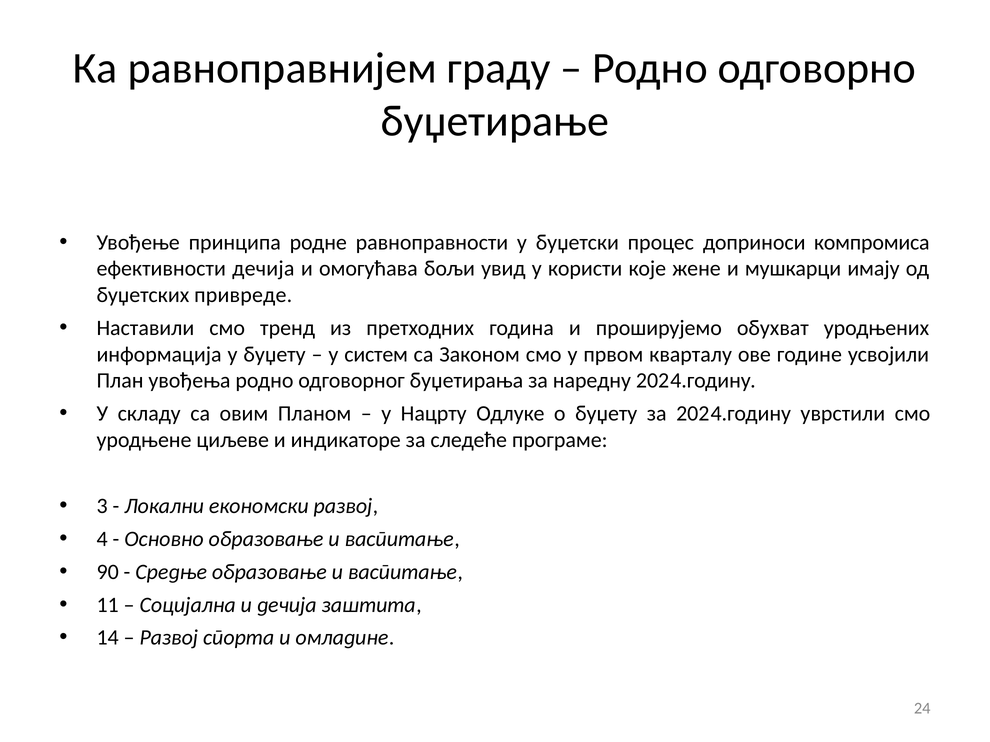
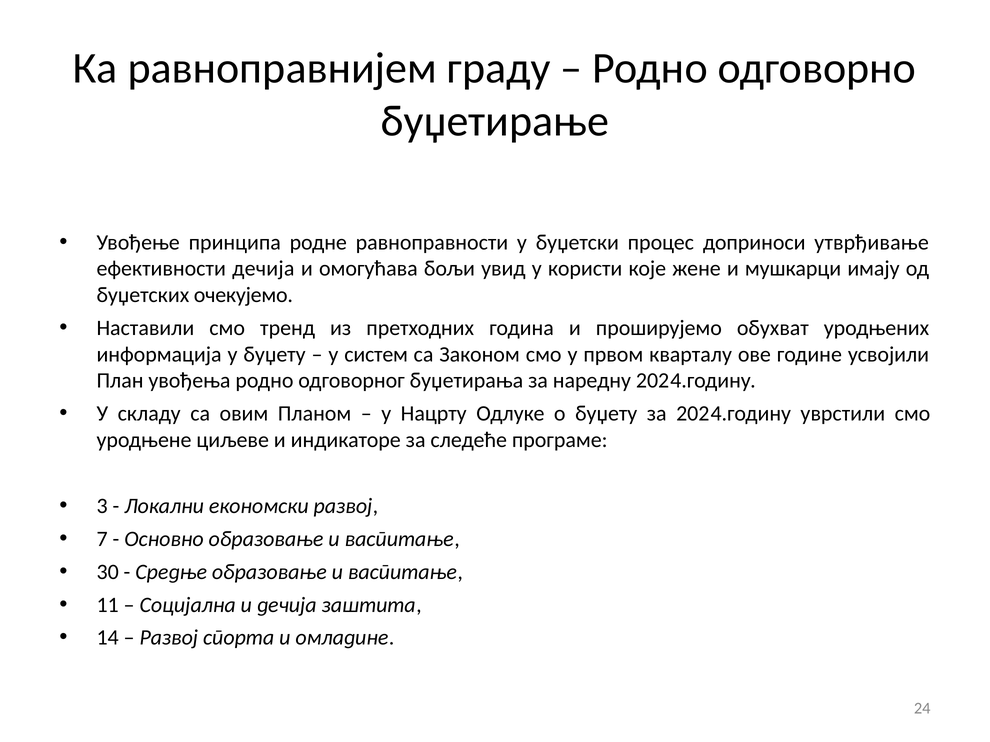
компромиса: компромиса -> утврђивање
привреде: привреде -> очекујемо
4: 4 -> 7
90: 90 -> 30
